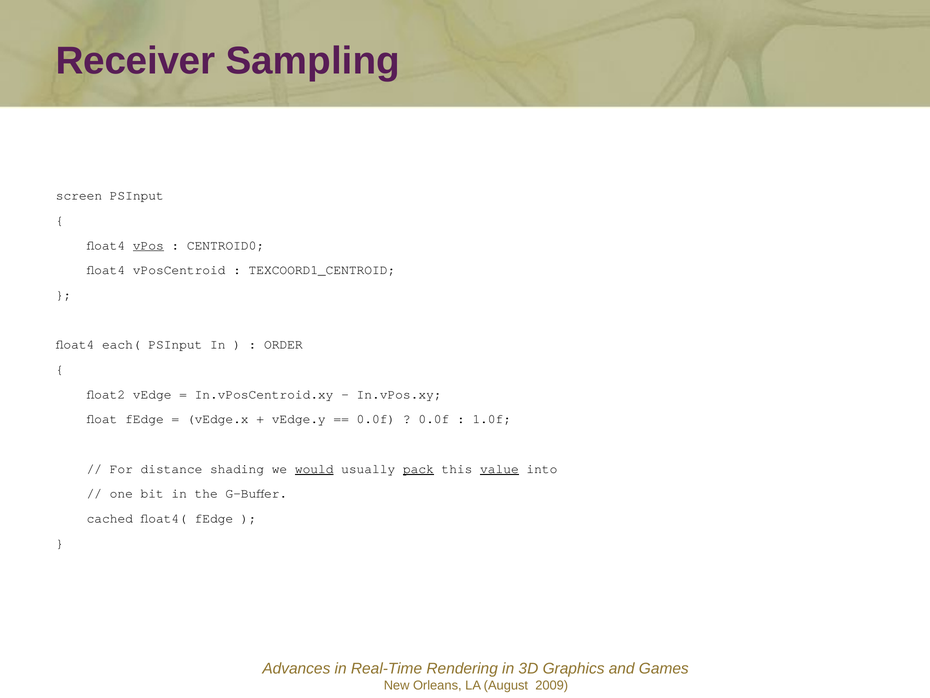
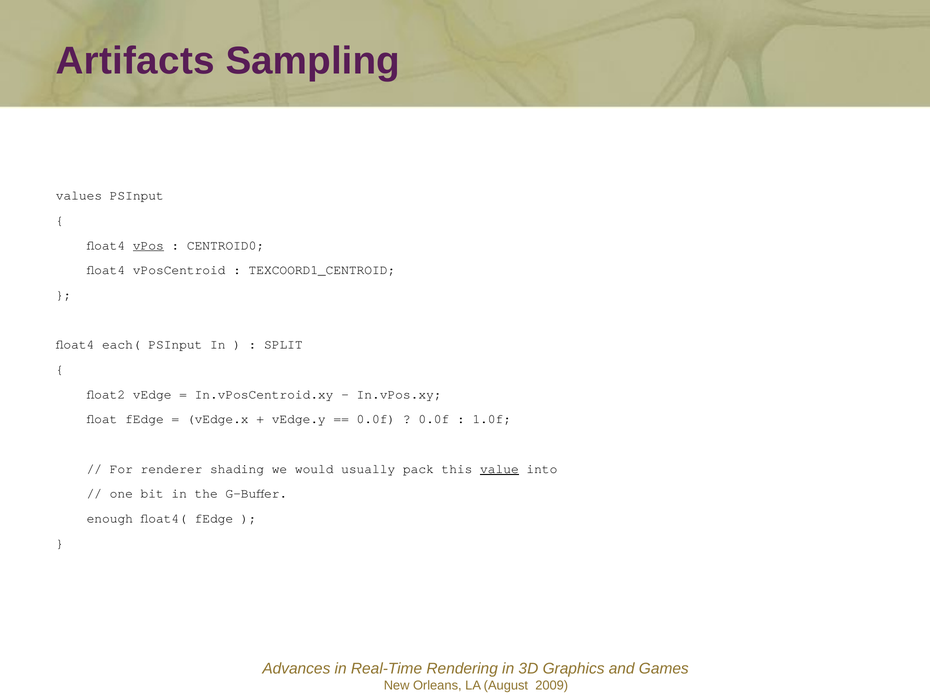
Receiver: Receiver -> Artifacts
screen: screen -> values
ORDER: ORDER -> SPLIT
distance: distance -> renderer
would underline: present -> none
pack underline: present -> none
cached: cached -> enough
